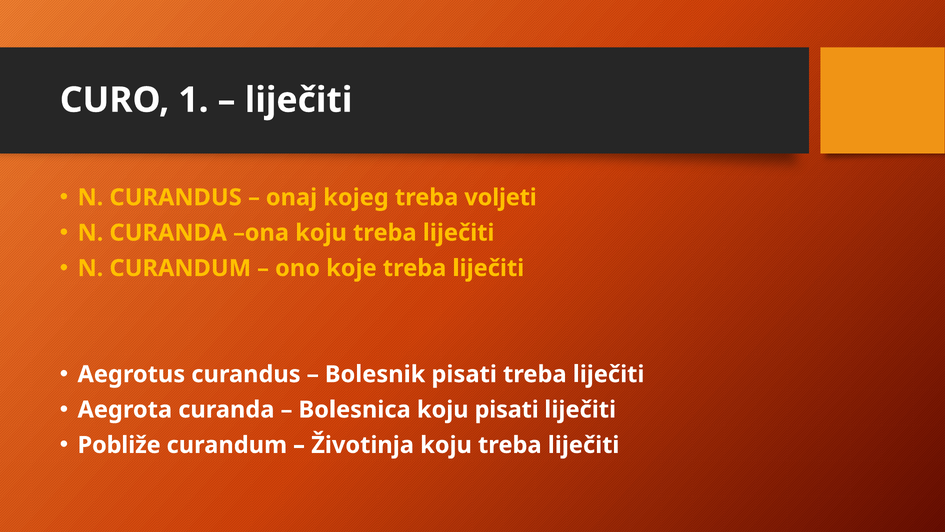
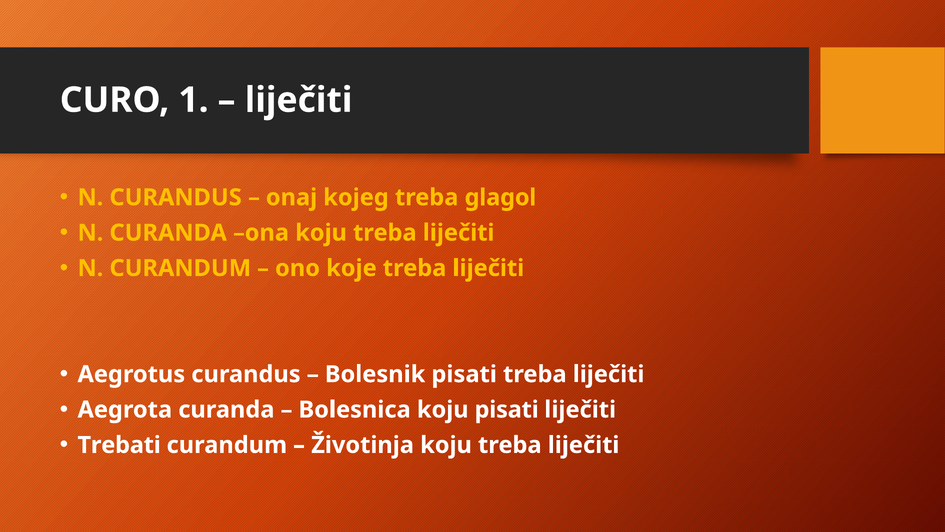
voljeti: voljeti -> glagol
Pobliže: Pobliže -> Trebati
